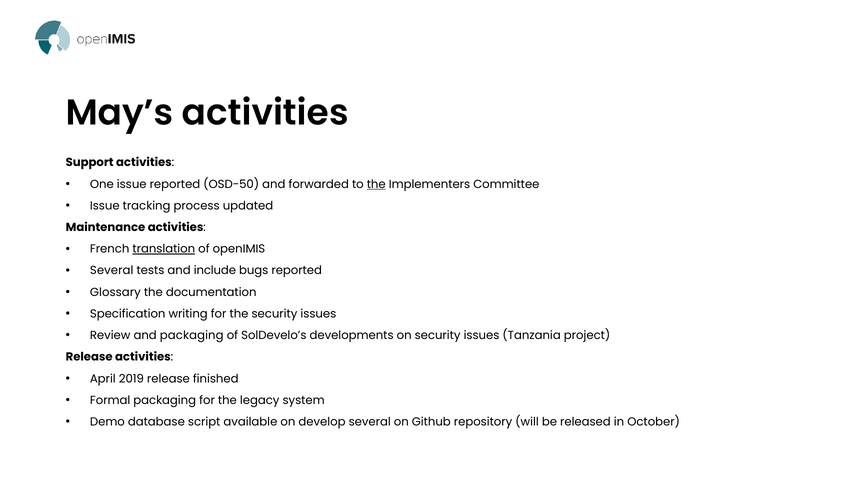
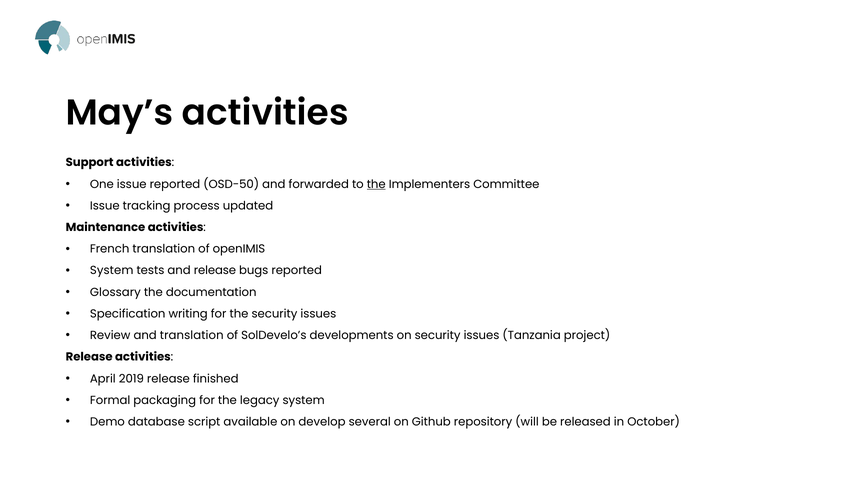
translation at (164, 249) underline: present -> none
Several at (112, 271): Several -> System
and include: include -> release
and packaging: packaging -> translation
